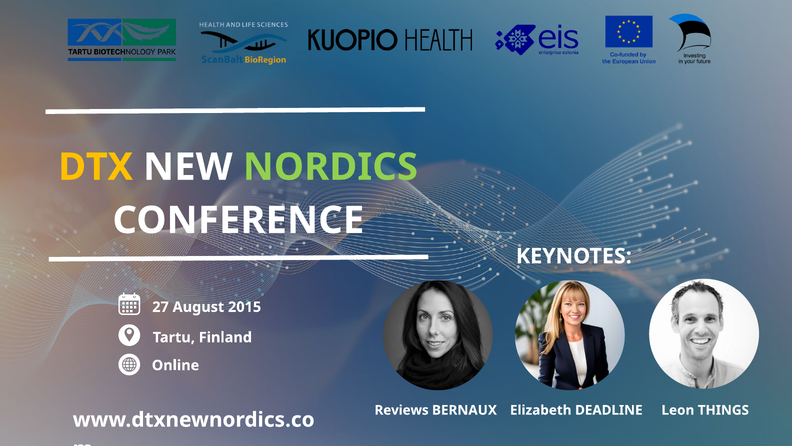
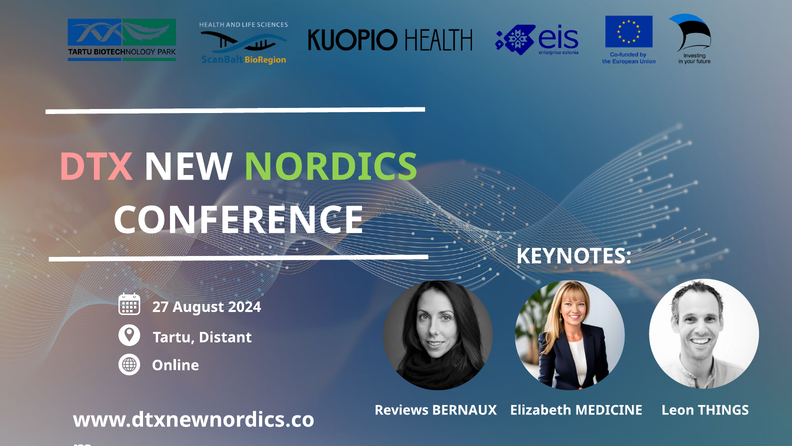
DTX colour: yellow -> pink
2015: 2015 -> 2024
Finland: Finland -> Distant
DEADLINE: DEADLINE -> MEDICINE
